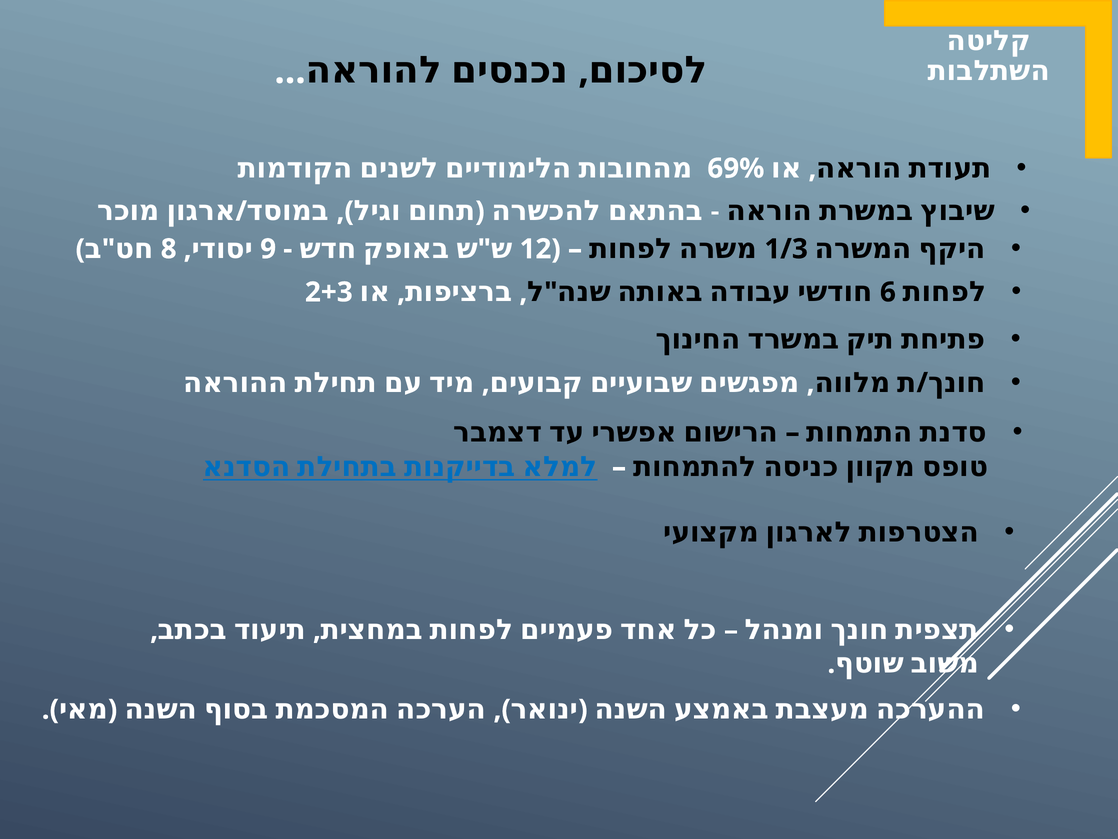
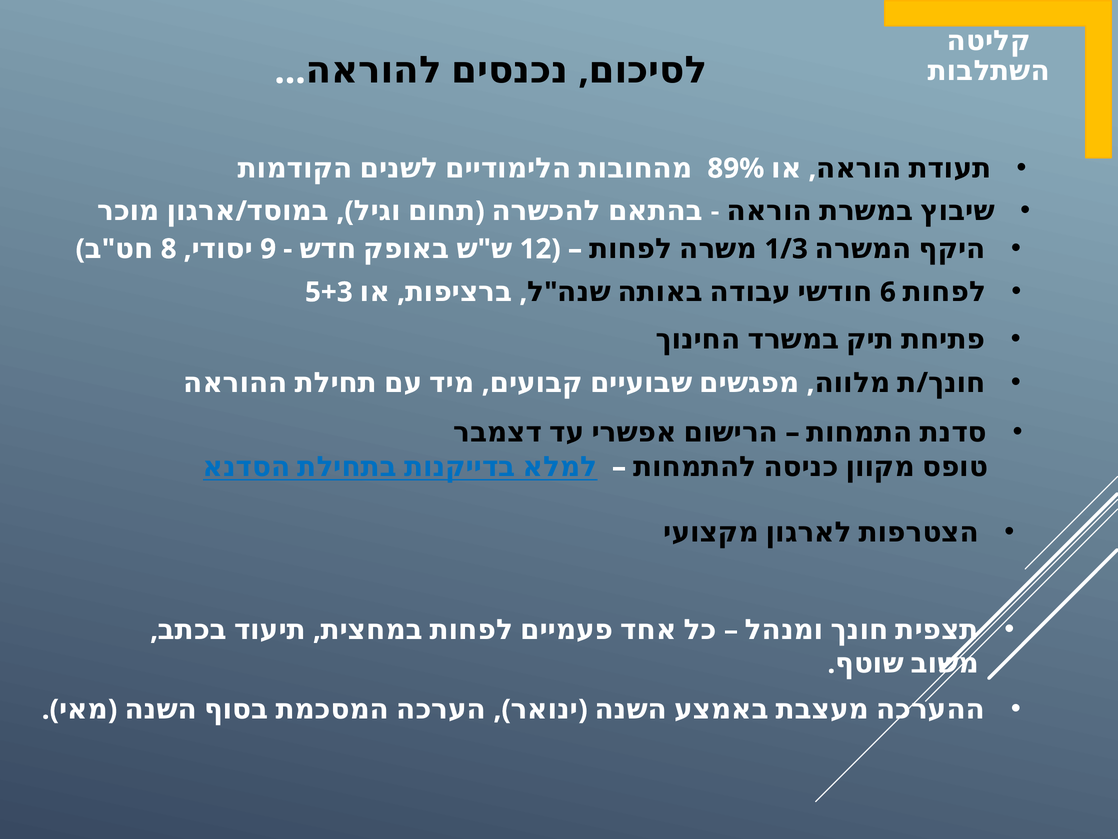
69%: 69% -> 89%
2+3: 2+3 -> 5+3
